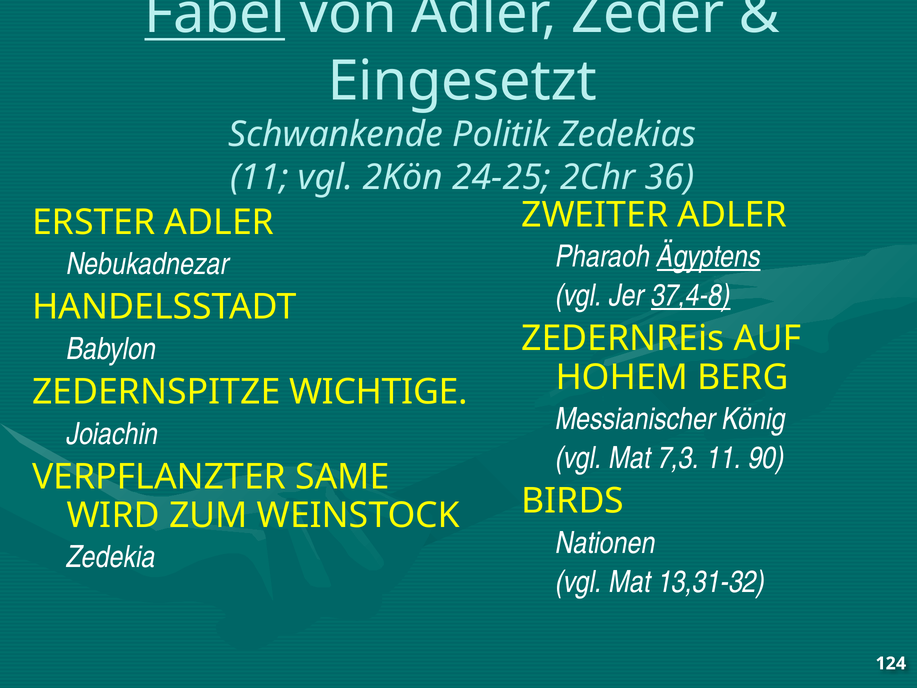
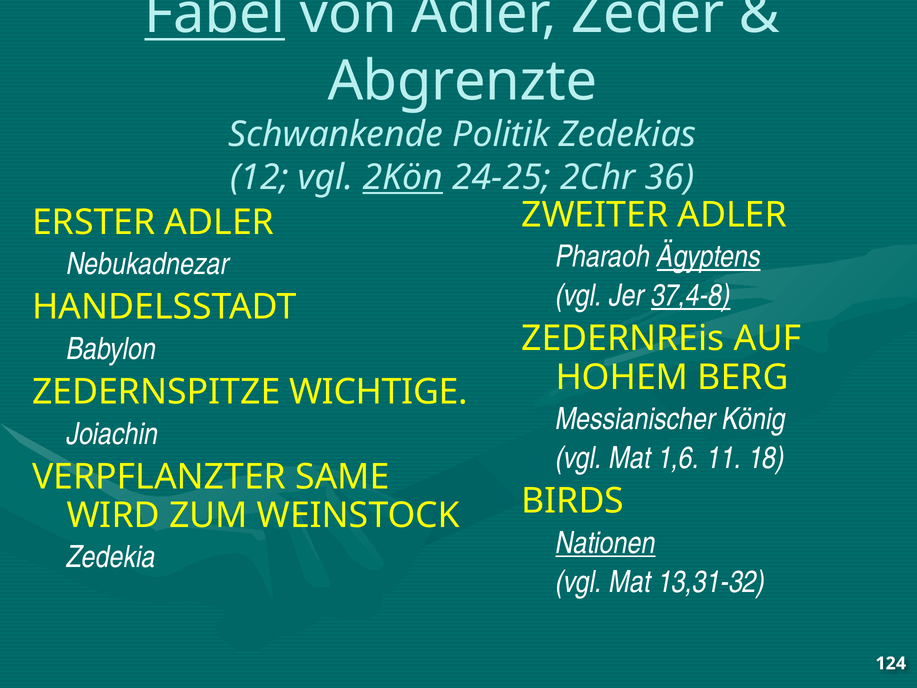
Eingesetzt: Eingesetzt -> Abgrenzte
11 at (259, 177): 11 -> 12
2Kön underline: none -> present
7,3: 7,3 -> 1,6
90: 90 -> 18
Nationen underline: none -> present
